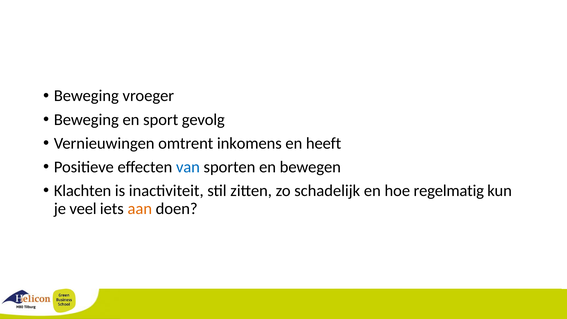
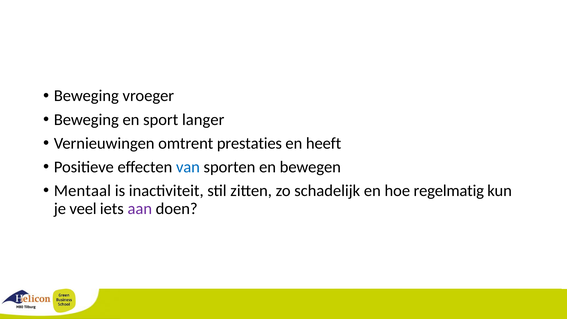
gevolg: gevolg -> langer
inkomens: inkomens -> prestaties
Klachten: Klachten -> Mentaal
aan colour: orange -> purple
